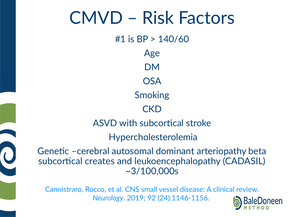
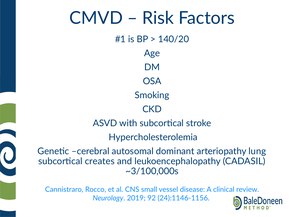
140/60: 140/60 -> 140/20
beta: beta -> lung
